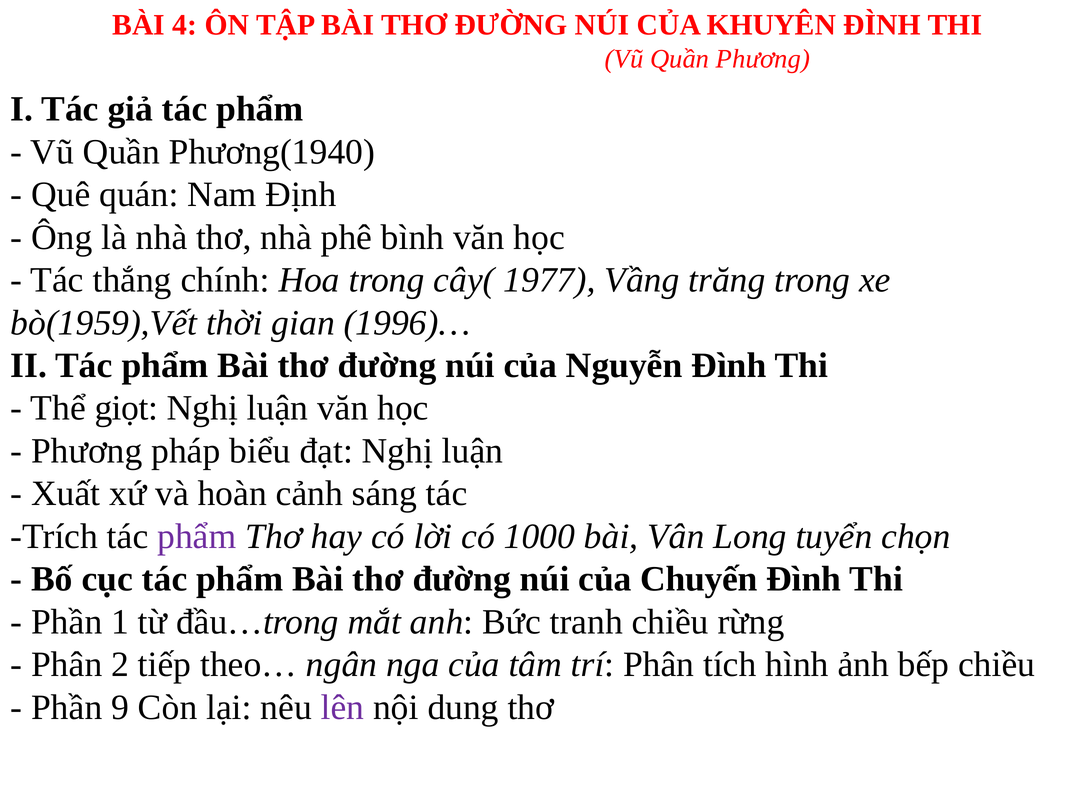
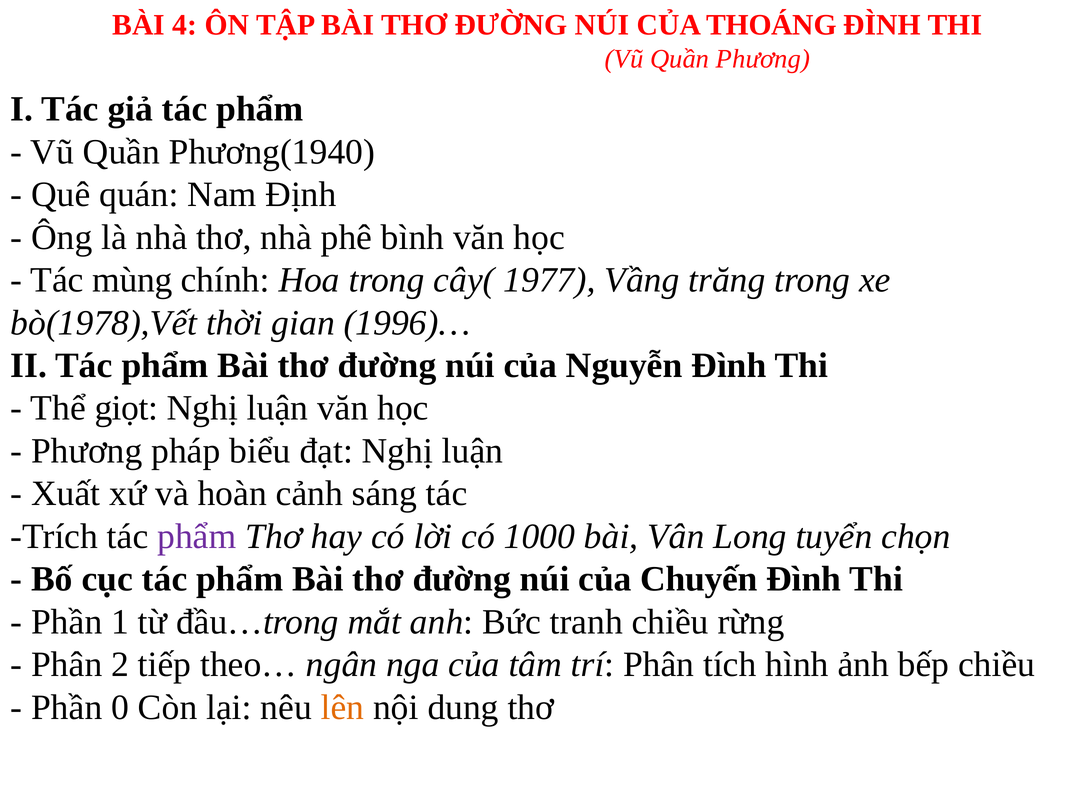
KHUYÊN: KHUYÊN -> THOÁNG
thắng: thắng -> mùng
bò(1959),Vết: bò(1959),Vết -> bò(1978),Vết
9: 9 -> 0
lên colour: purple -> orange
